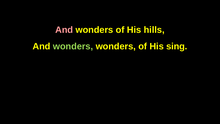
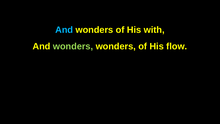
And at (64, 30) colour: pink -> light blue
hills: hills -> with
sing: sing -> flow
